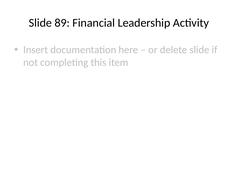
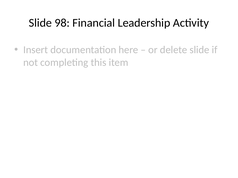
89: 89 -> 98
